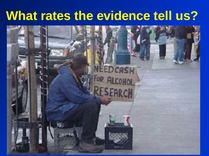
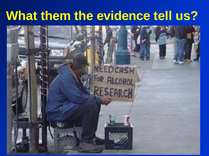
rates: rates -> them
